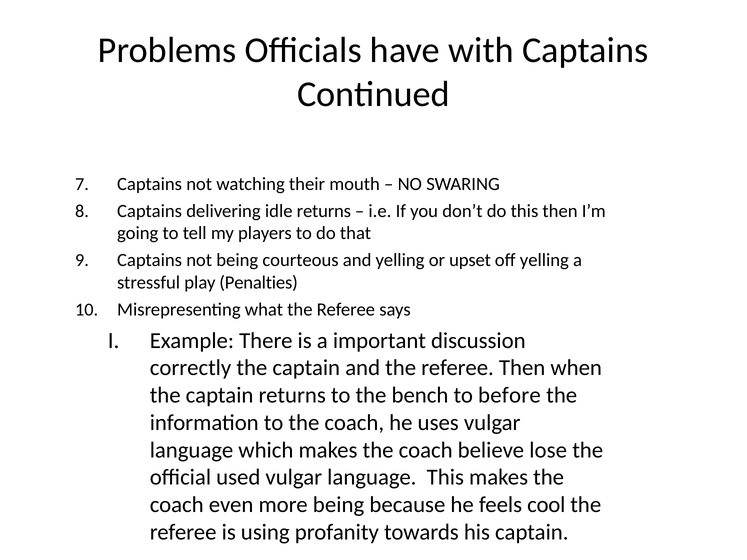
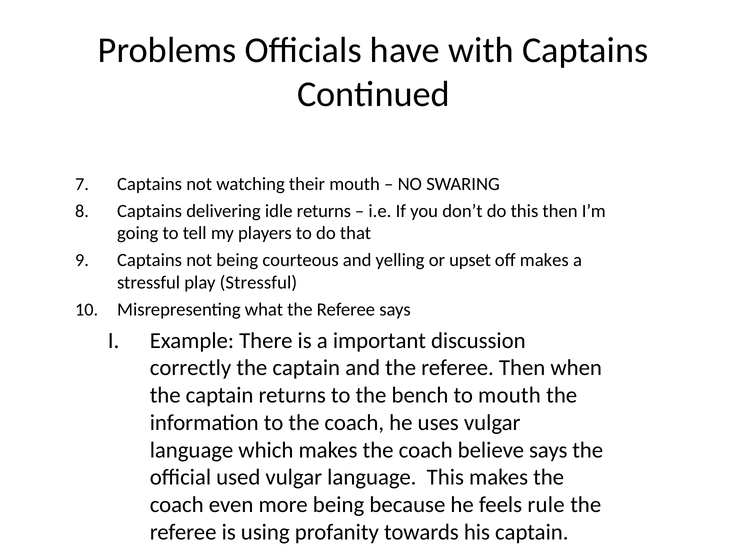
off yelling: yelling -> makes
play Penalties: Penalties -> Stressful
to before: before -> mouth
believe lose: lose -> says
cool: cool -> rule
